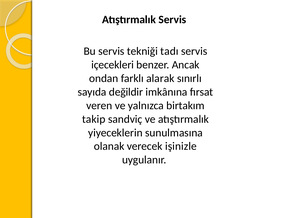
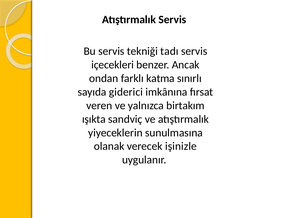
alarak: alarak -> katma
değildir: değildir -> giderici
takip: takip -> ışıkta
